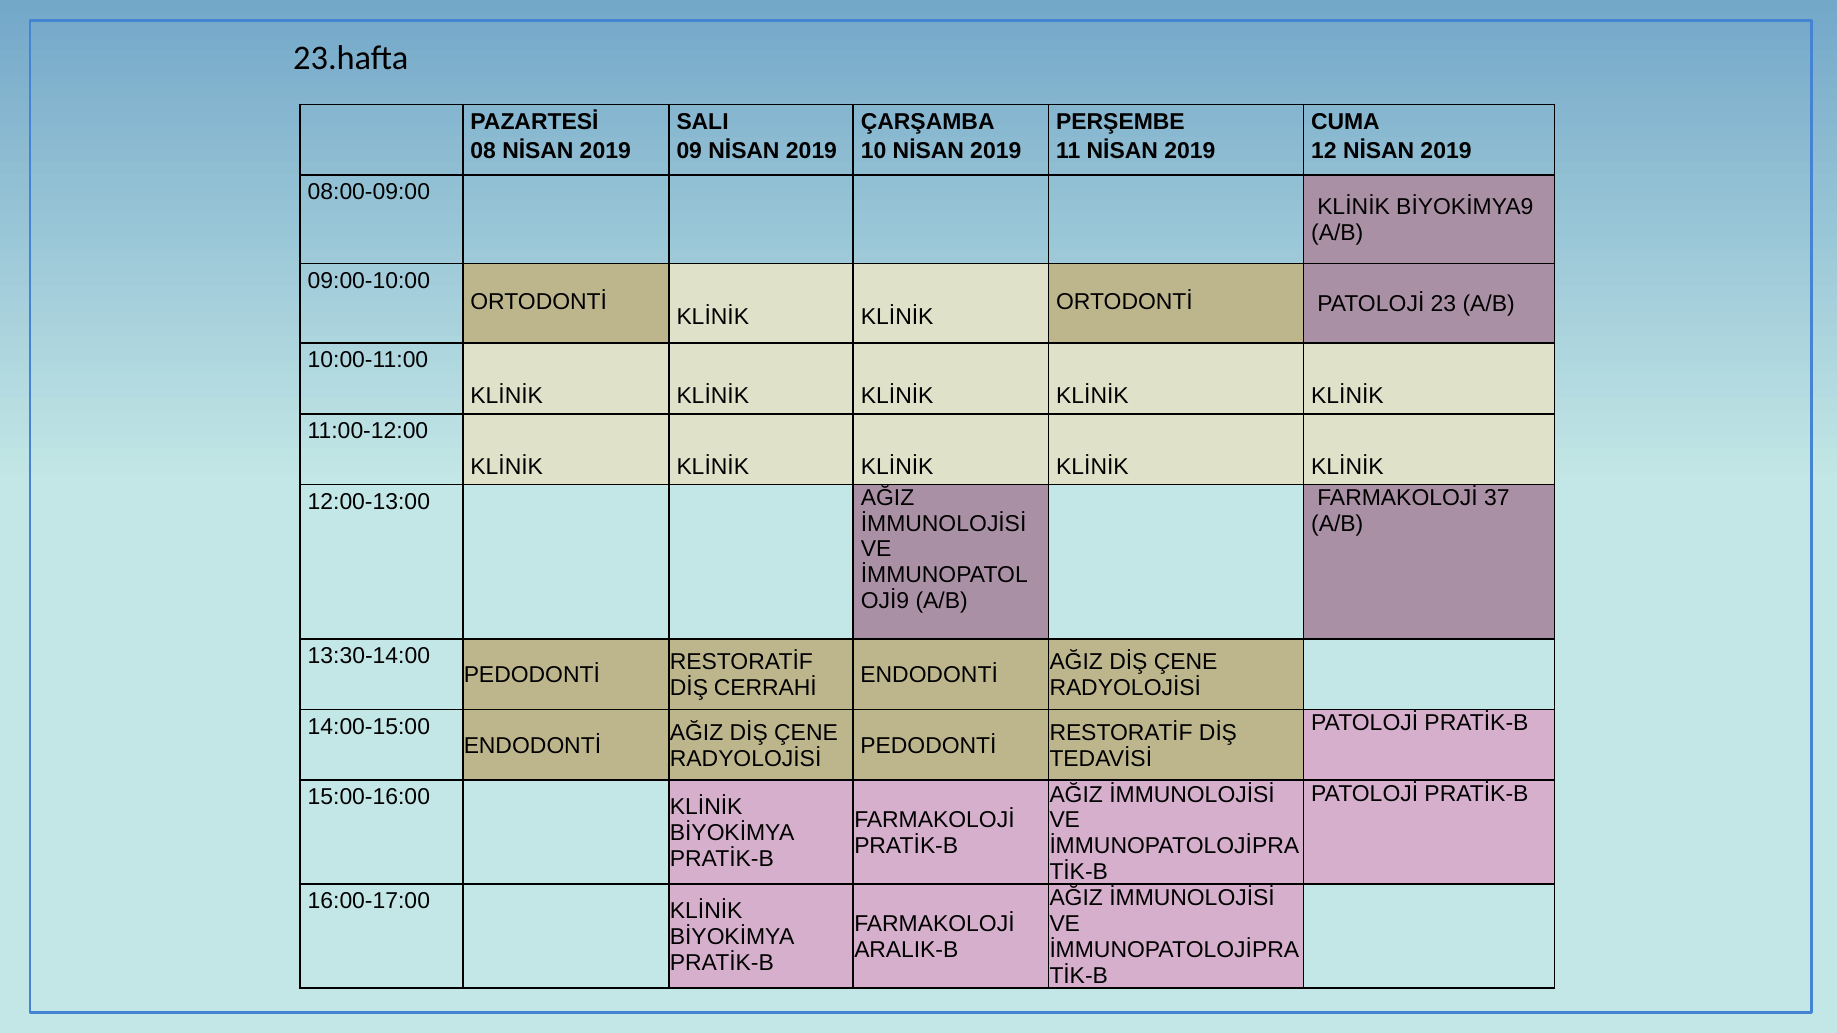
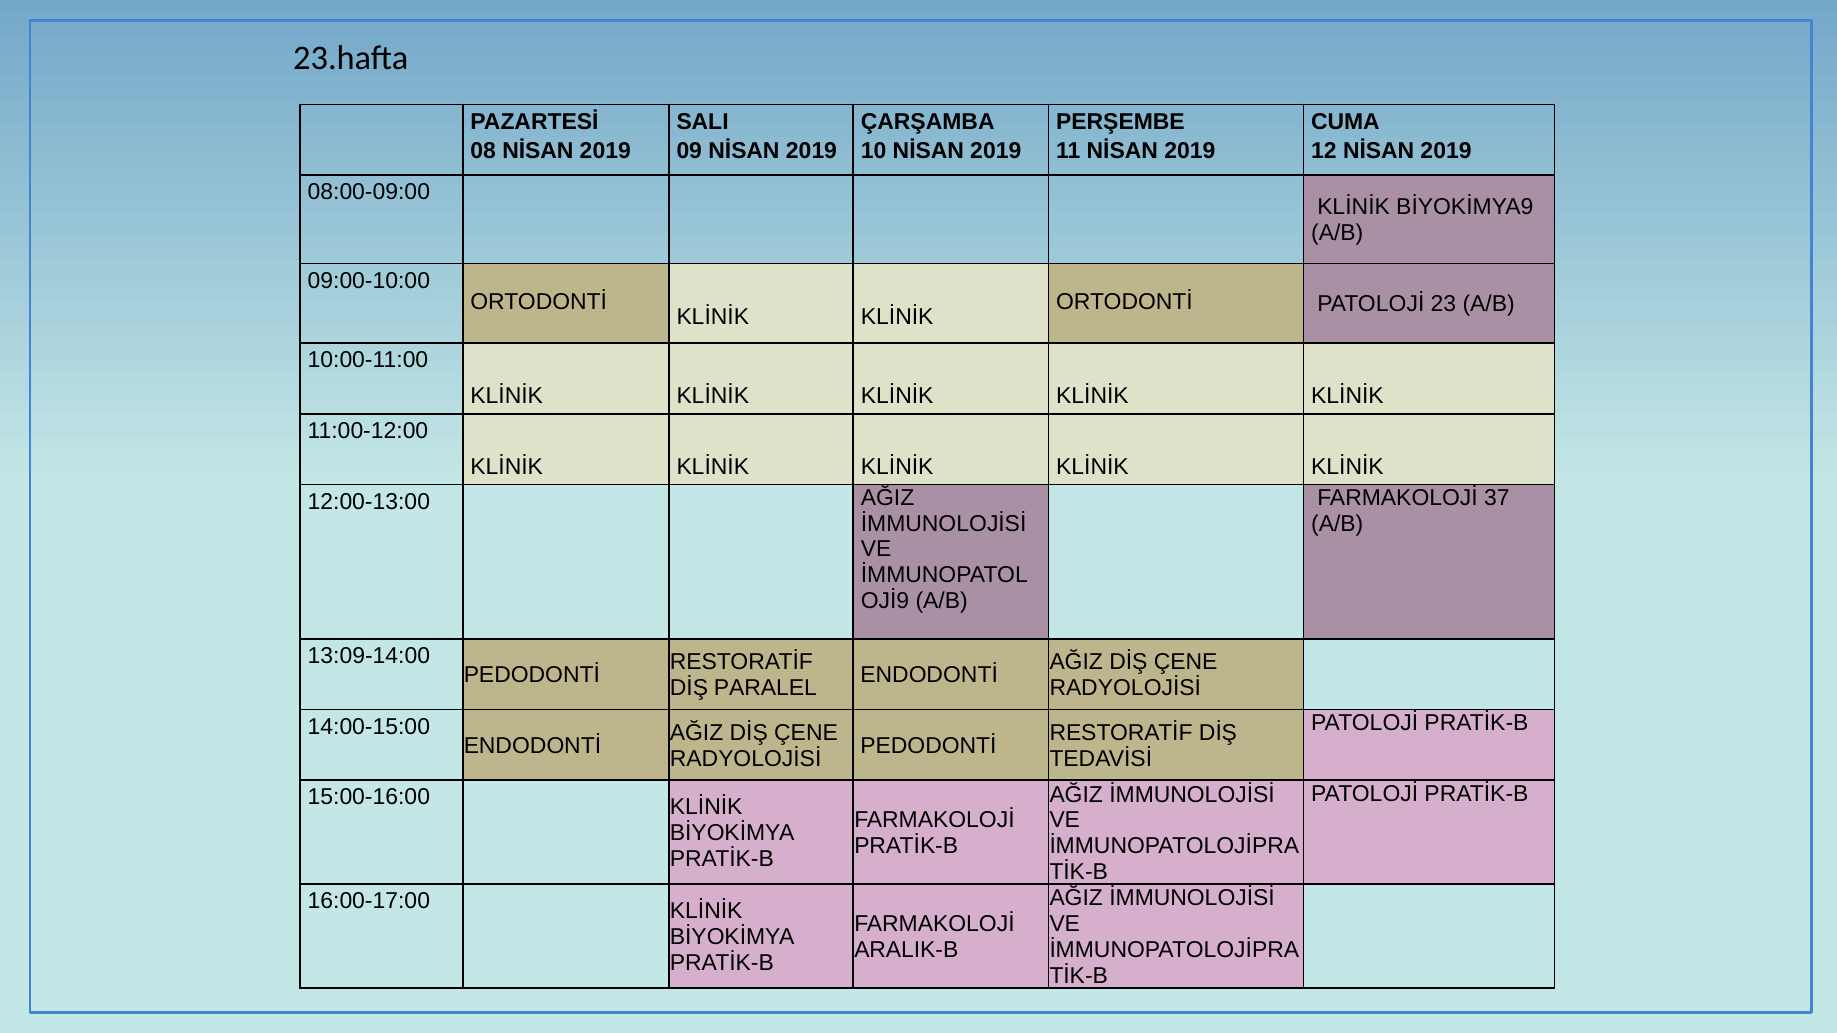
13:30-14:00: 13:30-14:00 -> 13:09-14:00
CERRAHİ: CERRAHİ -> PARALEL
